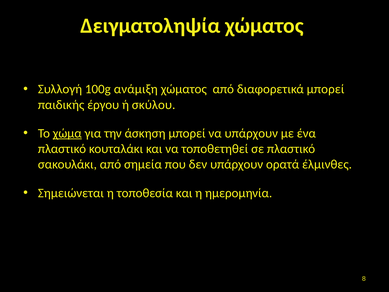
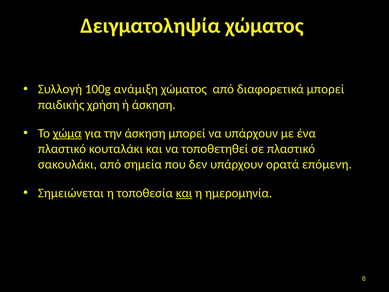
έργου: έργου -> χρήση
ή σκύλου: σκύλου -> άσκηση
έλμινθες: έλμινθες -> επόμενη
και at (184, 193) underline: none -> present
